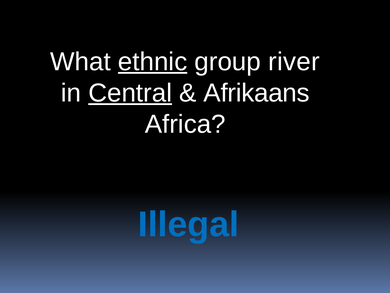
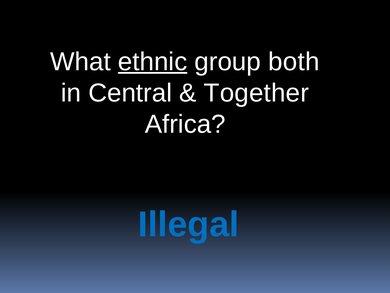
river: river -> both
Central underline: present -> none
Afrikaans: Afrikaans -> Together
